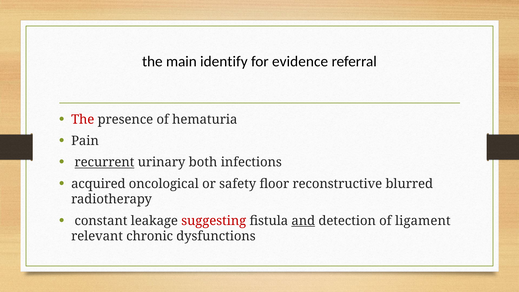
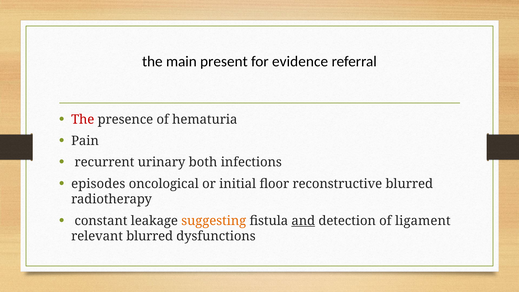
identify: identify -> present
recurrent underline: present -> none
acquired: acquired -> episodes
safety: safety -> initial
suggesting colour: red -> orange
relevant chronic: chronic -> blurred
